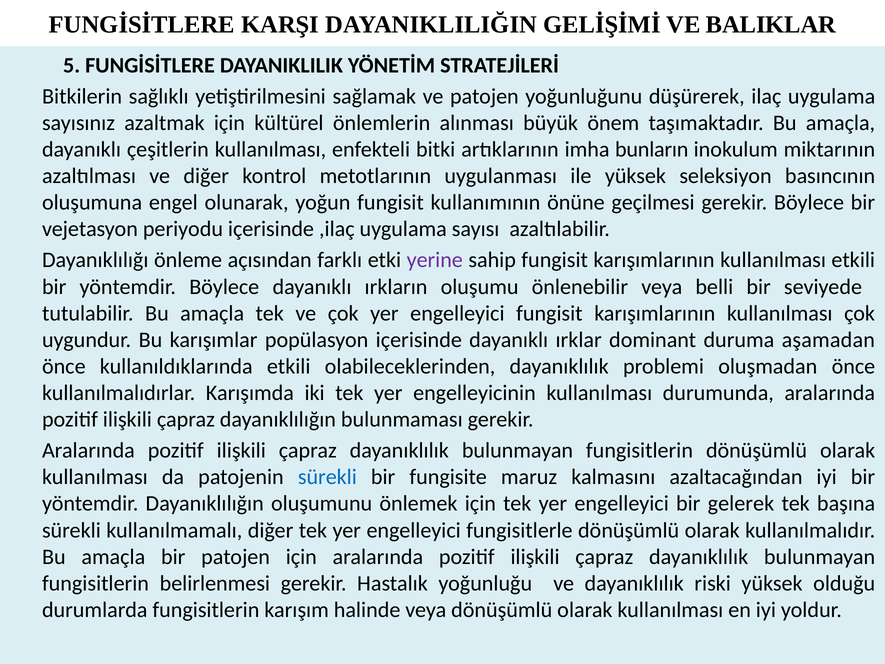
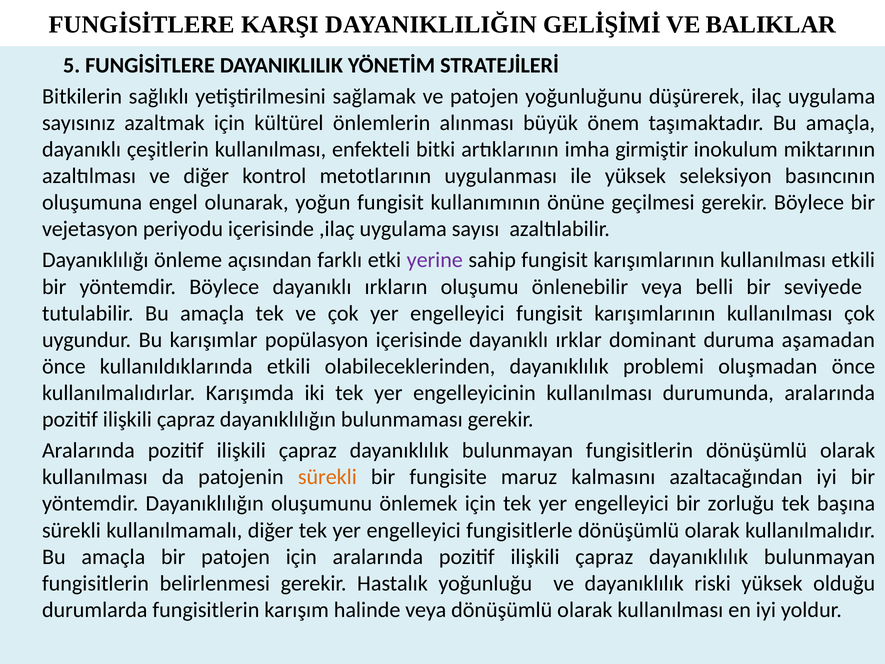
bunların: bunların -> girmiştir
sürekli at (327, 477) colour: blue -> orange
gelerek: gelerek -> zorluğu
